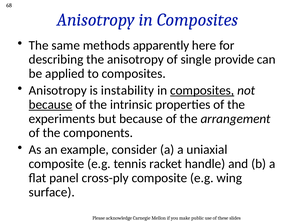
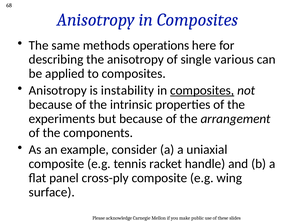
apparently: apparently -> operations
provide: provide -> various
because at (51, 105) underline: present -> none
